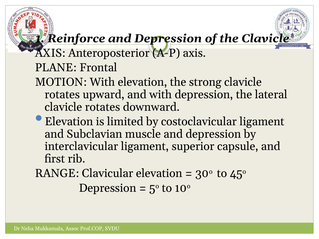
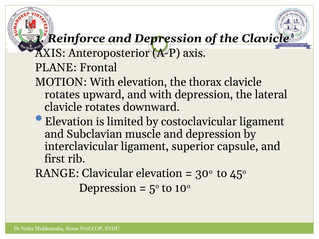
strong: strong -> thorax
